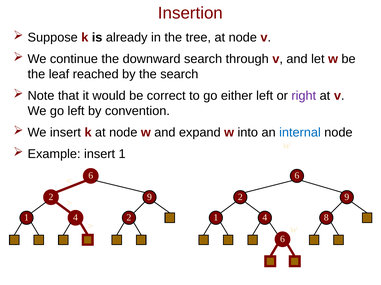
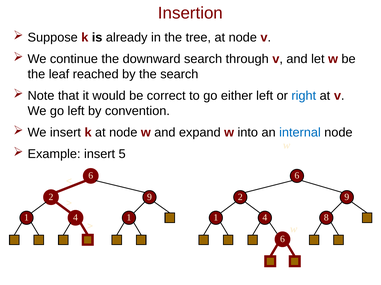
right colour: purple -> blue
insert 1: 1 -> 5
1 2: 2 -> 1
